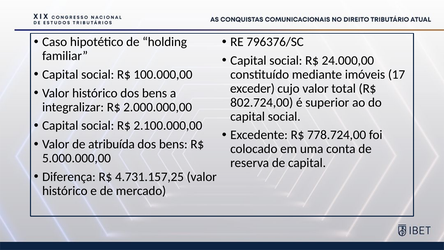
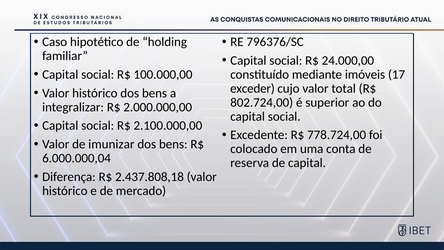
atribuída: atribuída -> imunizar
5.000.000,00: 5.000.000,00 -> 6.000.000,04
4.731.157,25: 4.731.157,25 -> 2.437.808,18
